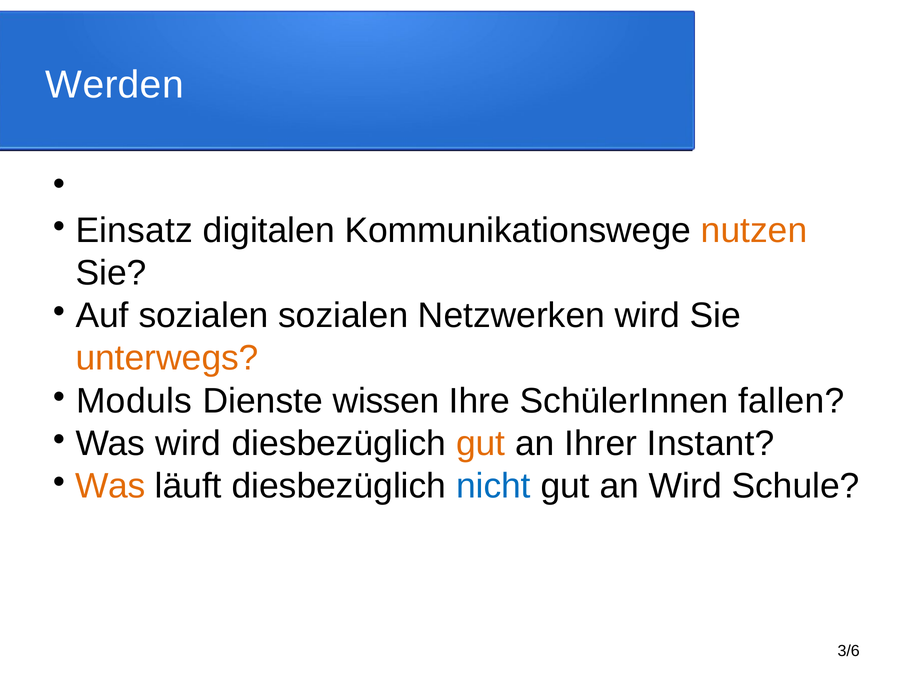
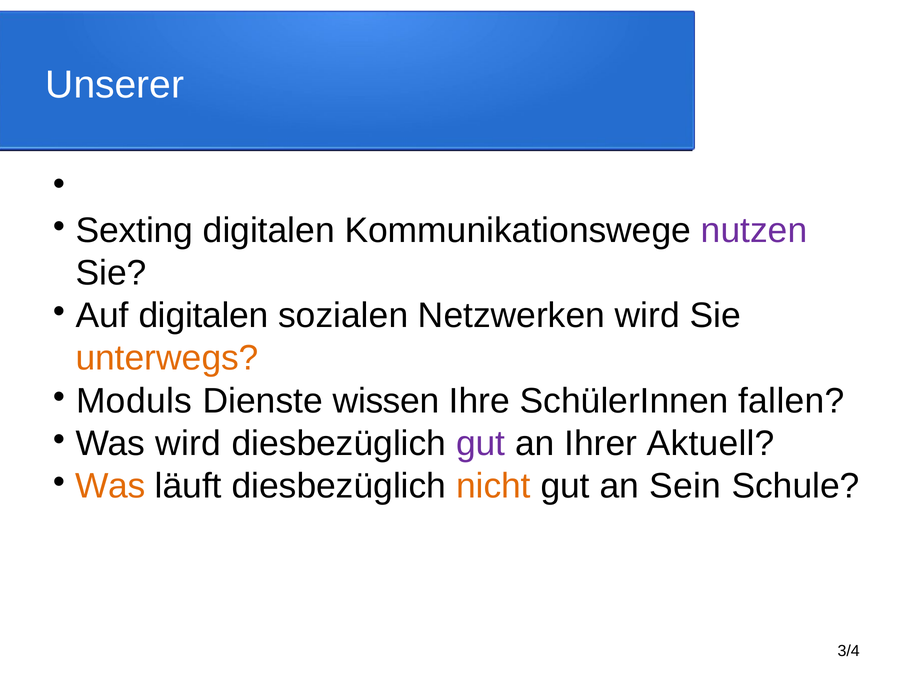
Werden: Werden -> Unserer
Einsatz: Einsatz -> Sexting
nutzen colour: orange -> purple
Auf sozialen: sozialen -> digitalen
gut at (481, 443) colour: orange -> purple
Instant: Instant -> Aktuell
nicht colour: blue -> orange
an Wird: Wird -> Sein
3/6: 3/6 -> 3/4
